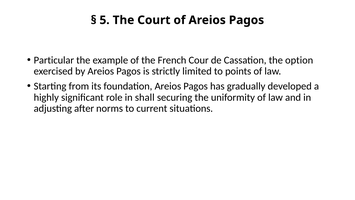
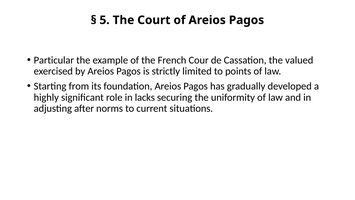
option: option -> valued
shall: shall -> lacks
